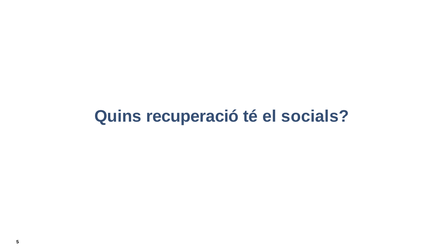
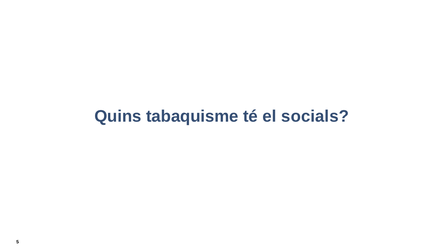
recuperació: recuperació -> tabaquisme
